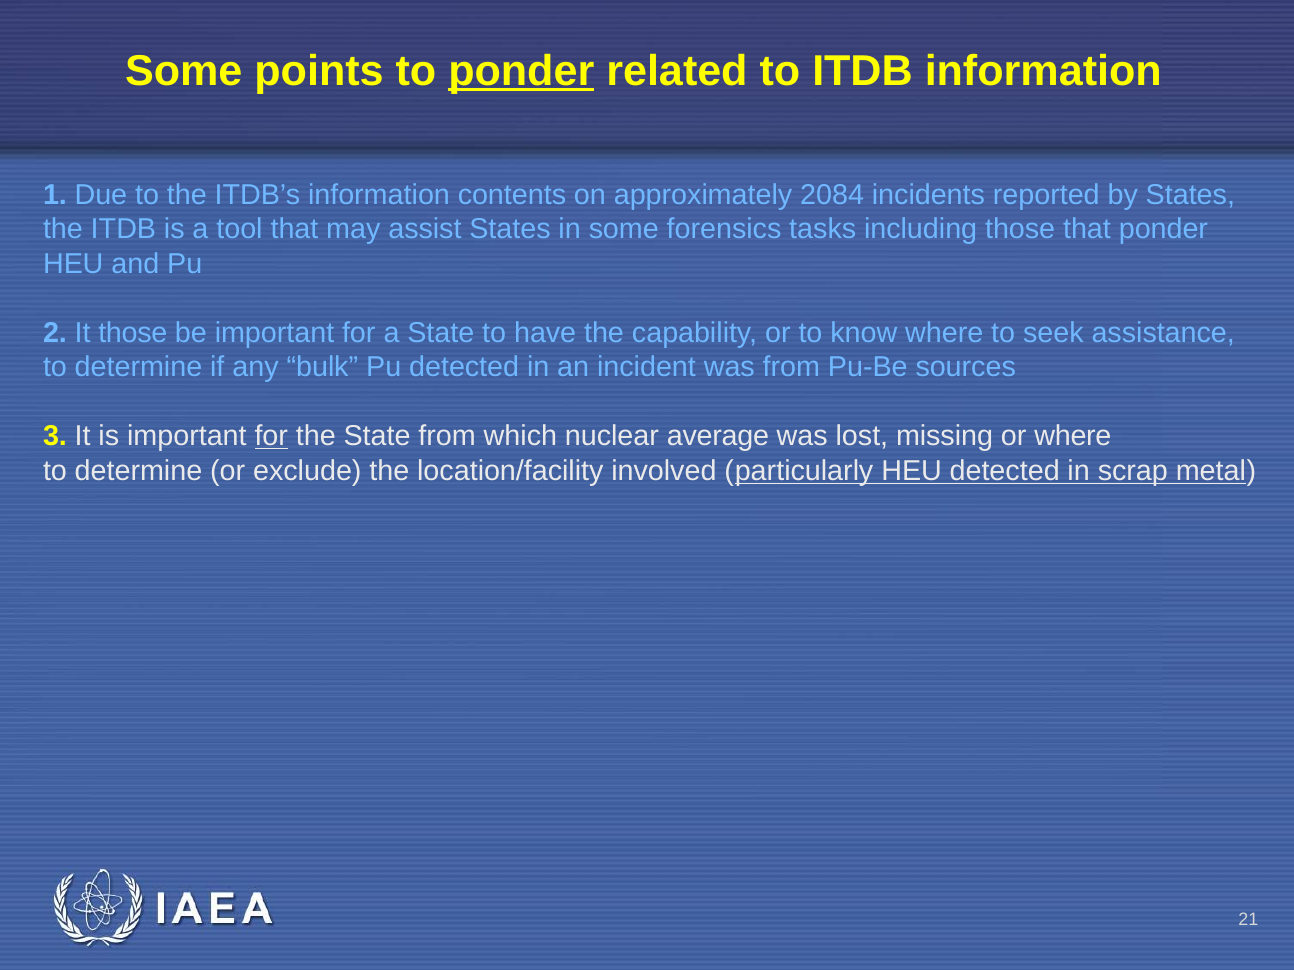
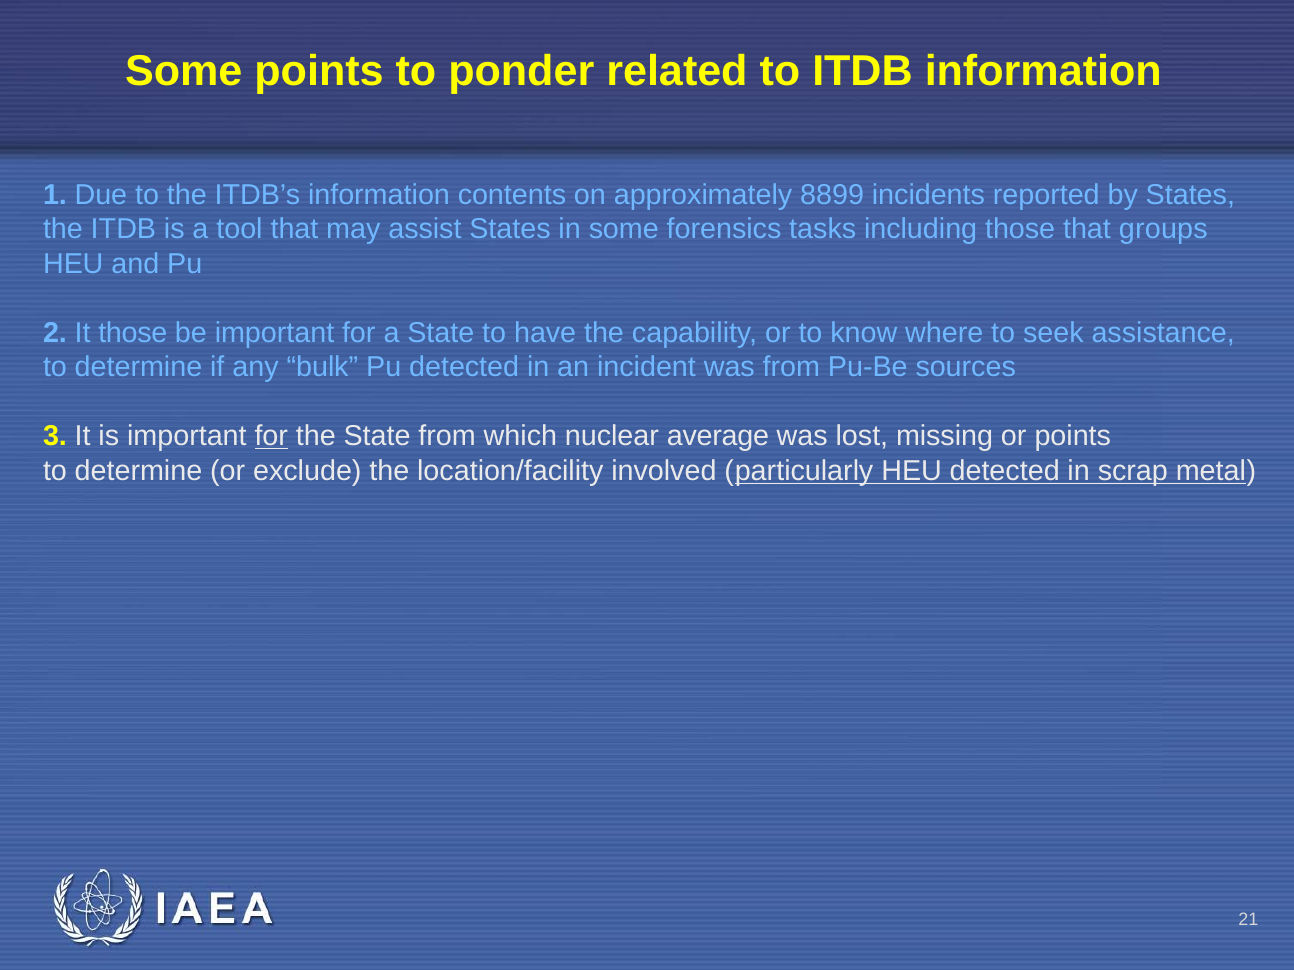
ponder at (521, 71) underline: present -> none
2084: 2084 -> 8899
that ponder: ponder -> groups
or where: where -> points
